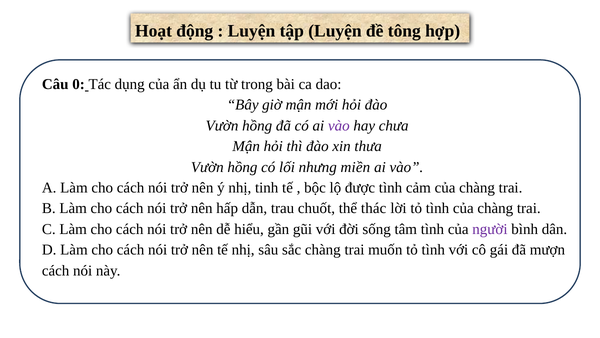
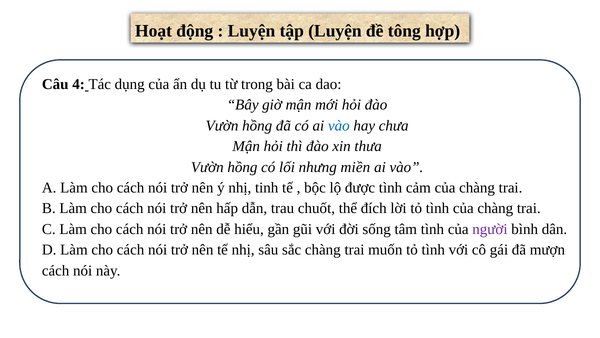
0: 0 -> 4
vào at (339, 125) colour: purple -> blue
thác: thác -> đích
